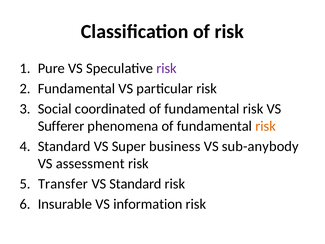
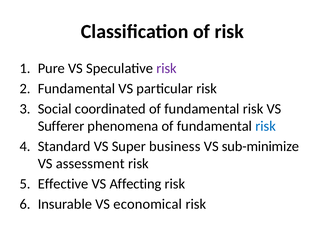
risk at (266, 126) colour: orange -> blue
sub-anybody: sub-anybody -> sub-minimize
Transfer: Transfer -> Effective
VS Standard: Standard -> Affecting
information: information -> economical
